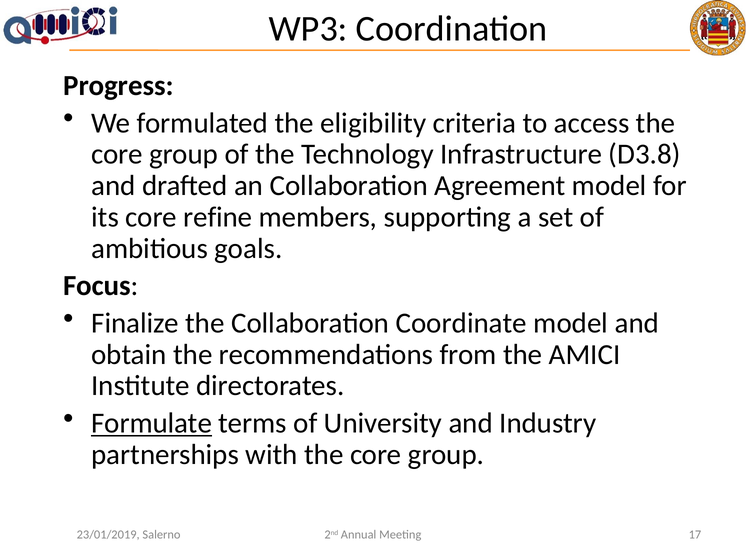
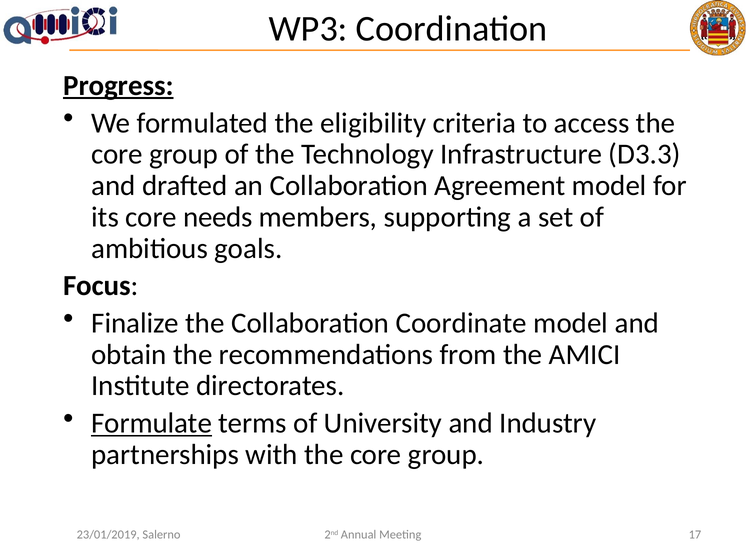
Progress underline: none -> present
D3.8: D3.8 -> D3.3
refine: refine -> needs
